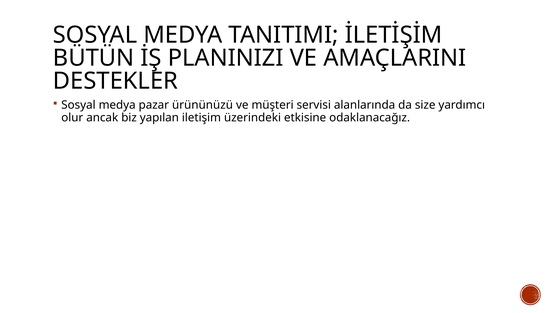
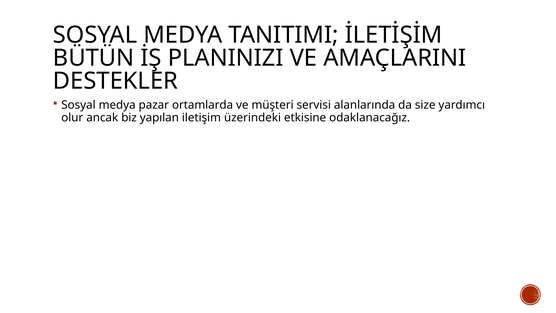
ürününüzü: ürününüzü -> ortamlarda
